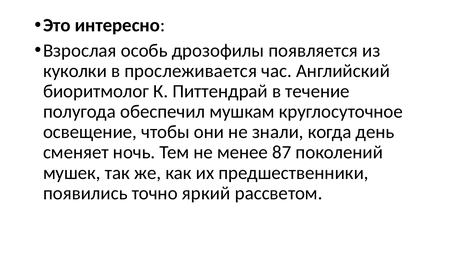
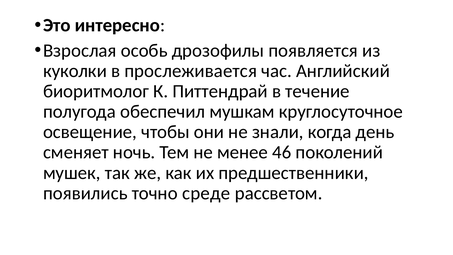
87: 87 -> 46
яркий: яркий -> среде
